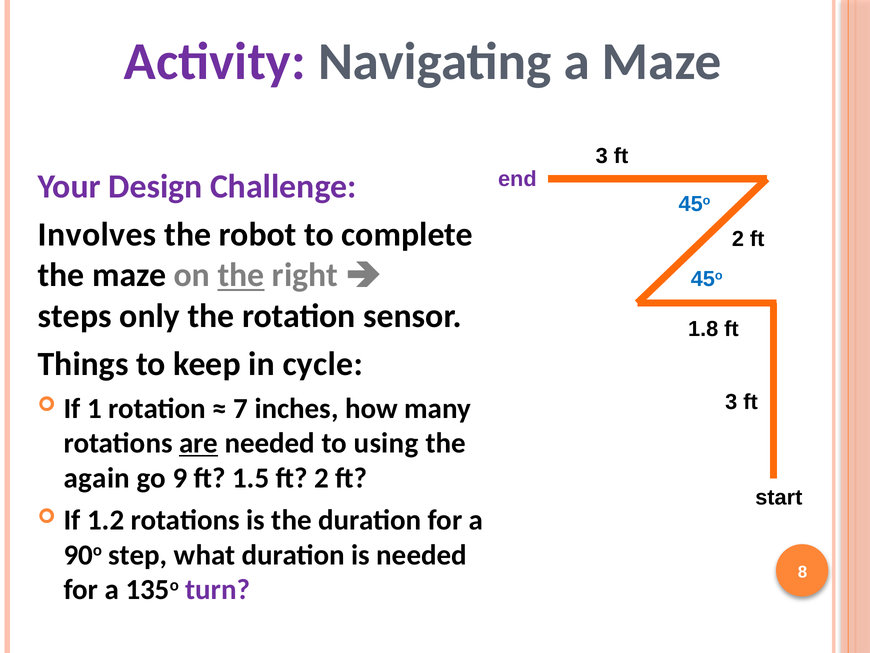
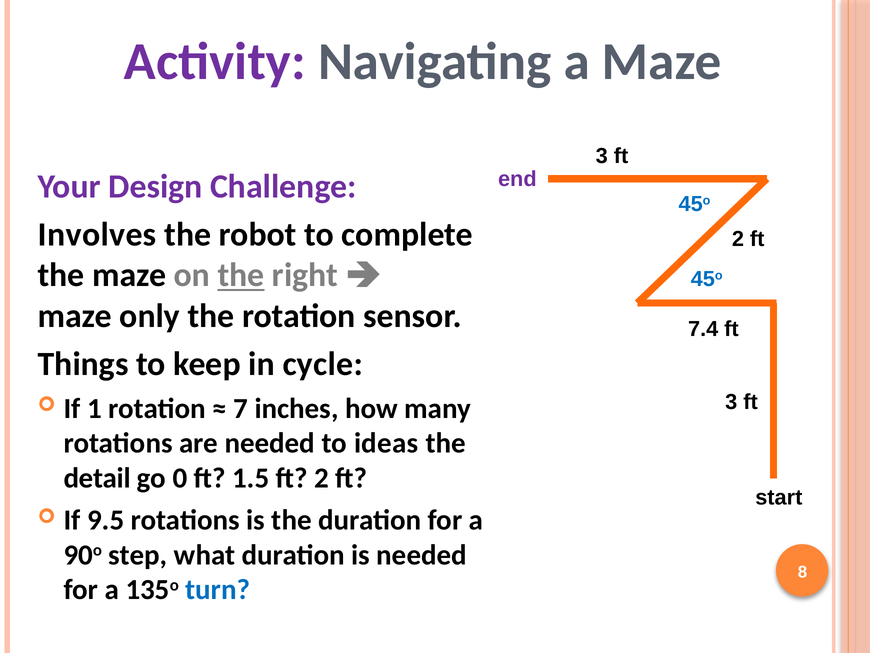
steps at (75, 316): steps -> maze
1.8: 1.8 -> 7.4
are underline: present -> none
using: using -> ideas
again: again -> detail
9: 9 -> 0
1.2: 1.2 -> 9.5
turn colour: purple -> blue
